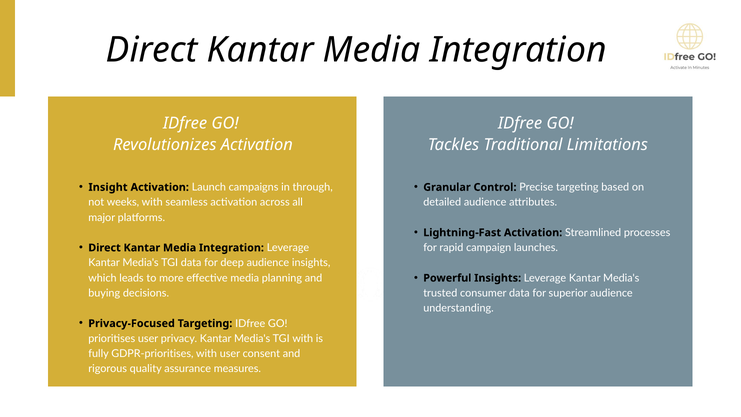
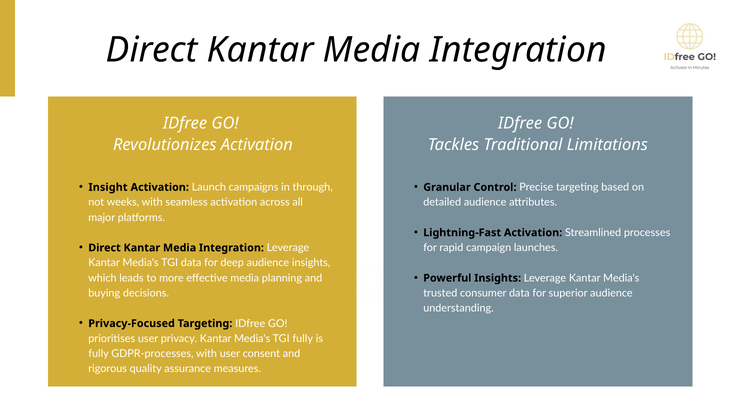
TGI with: with -> fully
GDPR-prioritises: GDPR-prioritises -> GDPR-processes
